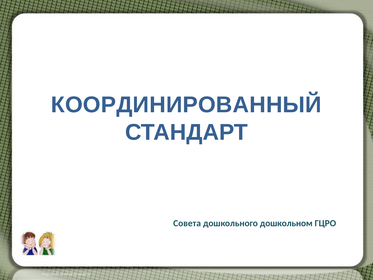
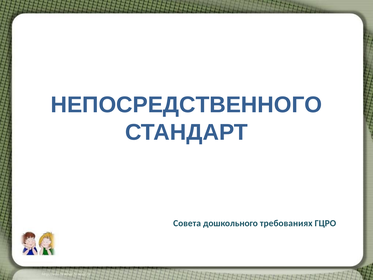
КООРДИНИРОВАННЫЙ: КООРДИНИРОВАННЫЙ -> НЕПОСРЕДСТВЕННОГО
дошкольном: дошкольном -> требованиях
